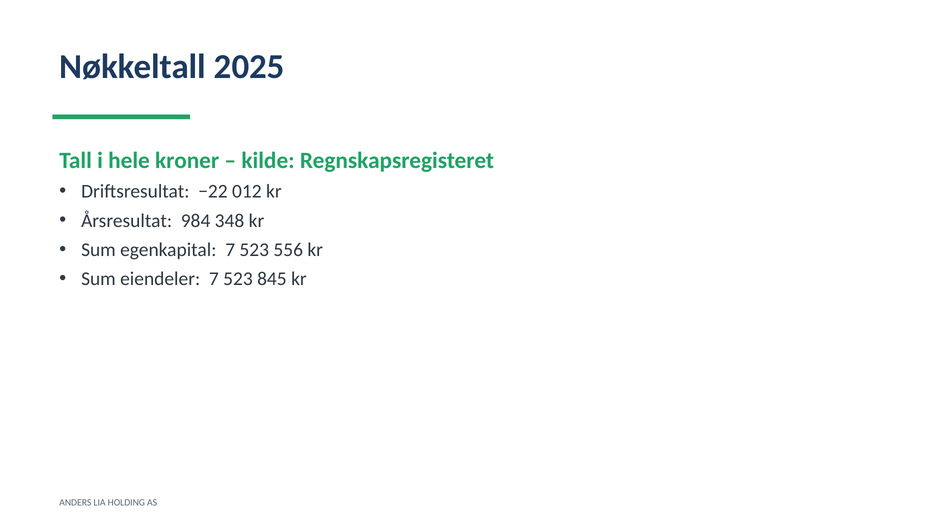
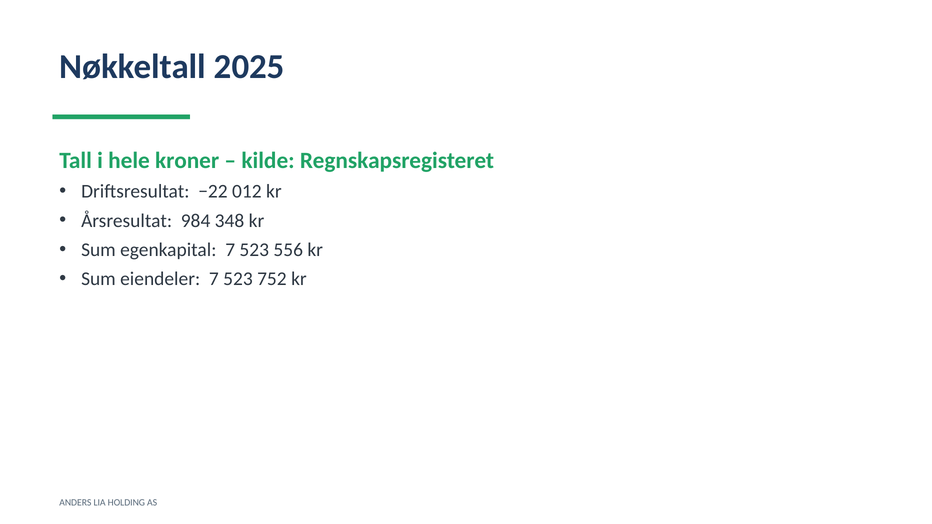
845: 845 -> 752
